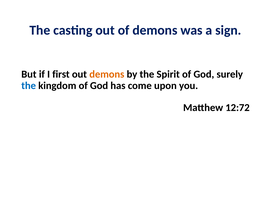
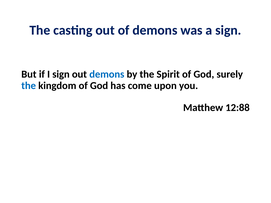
I first: first -> sign
demons at (107, 74) colour: orange -> blue
12:72: 12:72 -> 12:88
